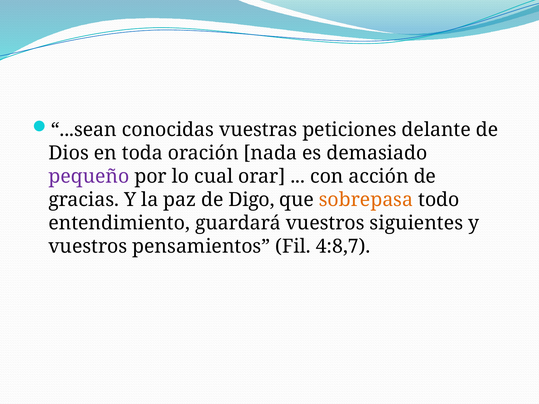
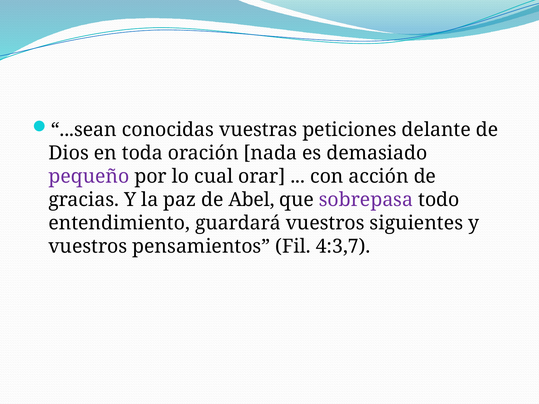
Digo: Digo -> Abel
sobrepasa colour: orange -> purple
4:8,7: 4:8,7 -> 4:3,7
